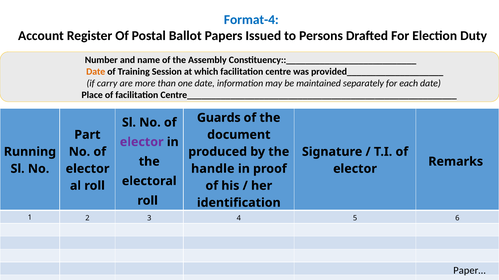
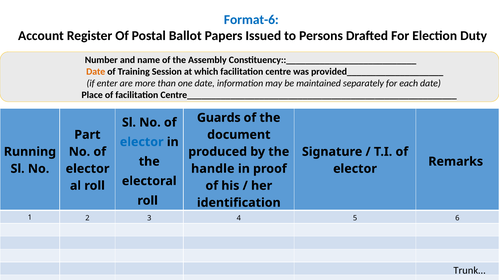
Format-4: Format-4 -> Format-6
carry: carry -> enter
elector at (142, 142) colour: purple -> blue
Paper…: Paper… -> Trunk…
